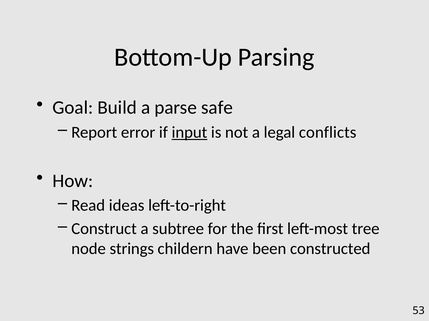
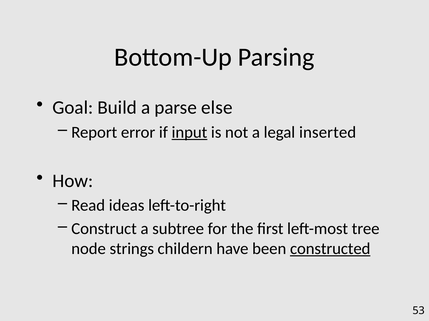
safe: safe -> else
conflicts: conflicts -> inserted
constructed underline: none -> present
